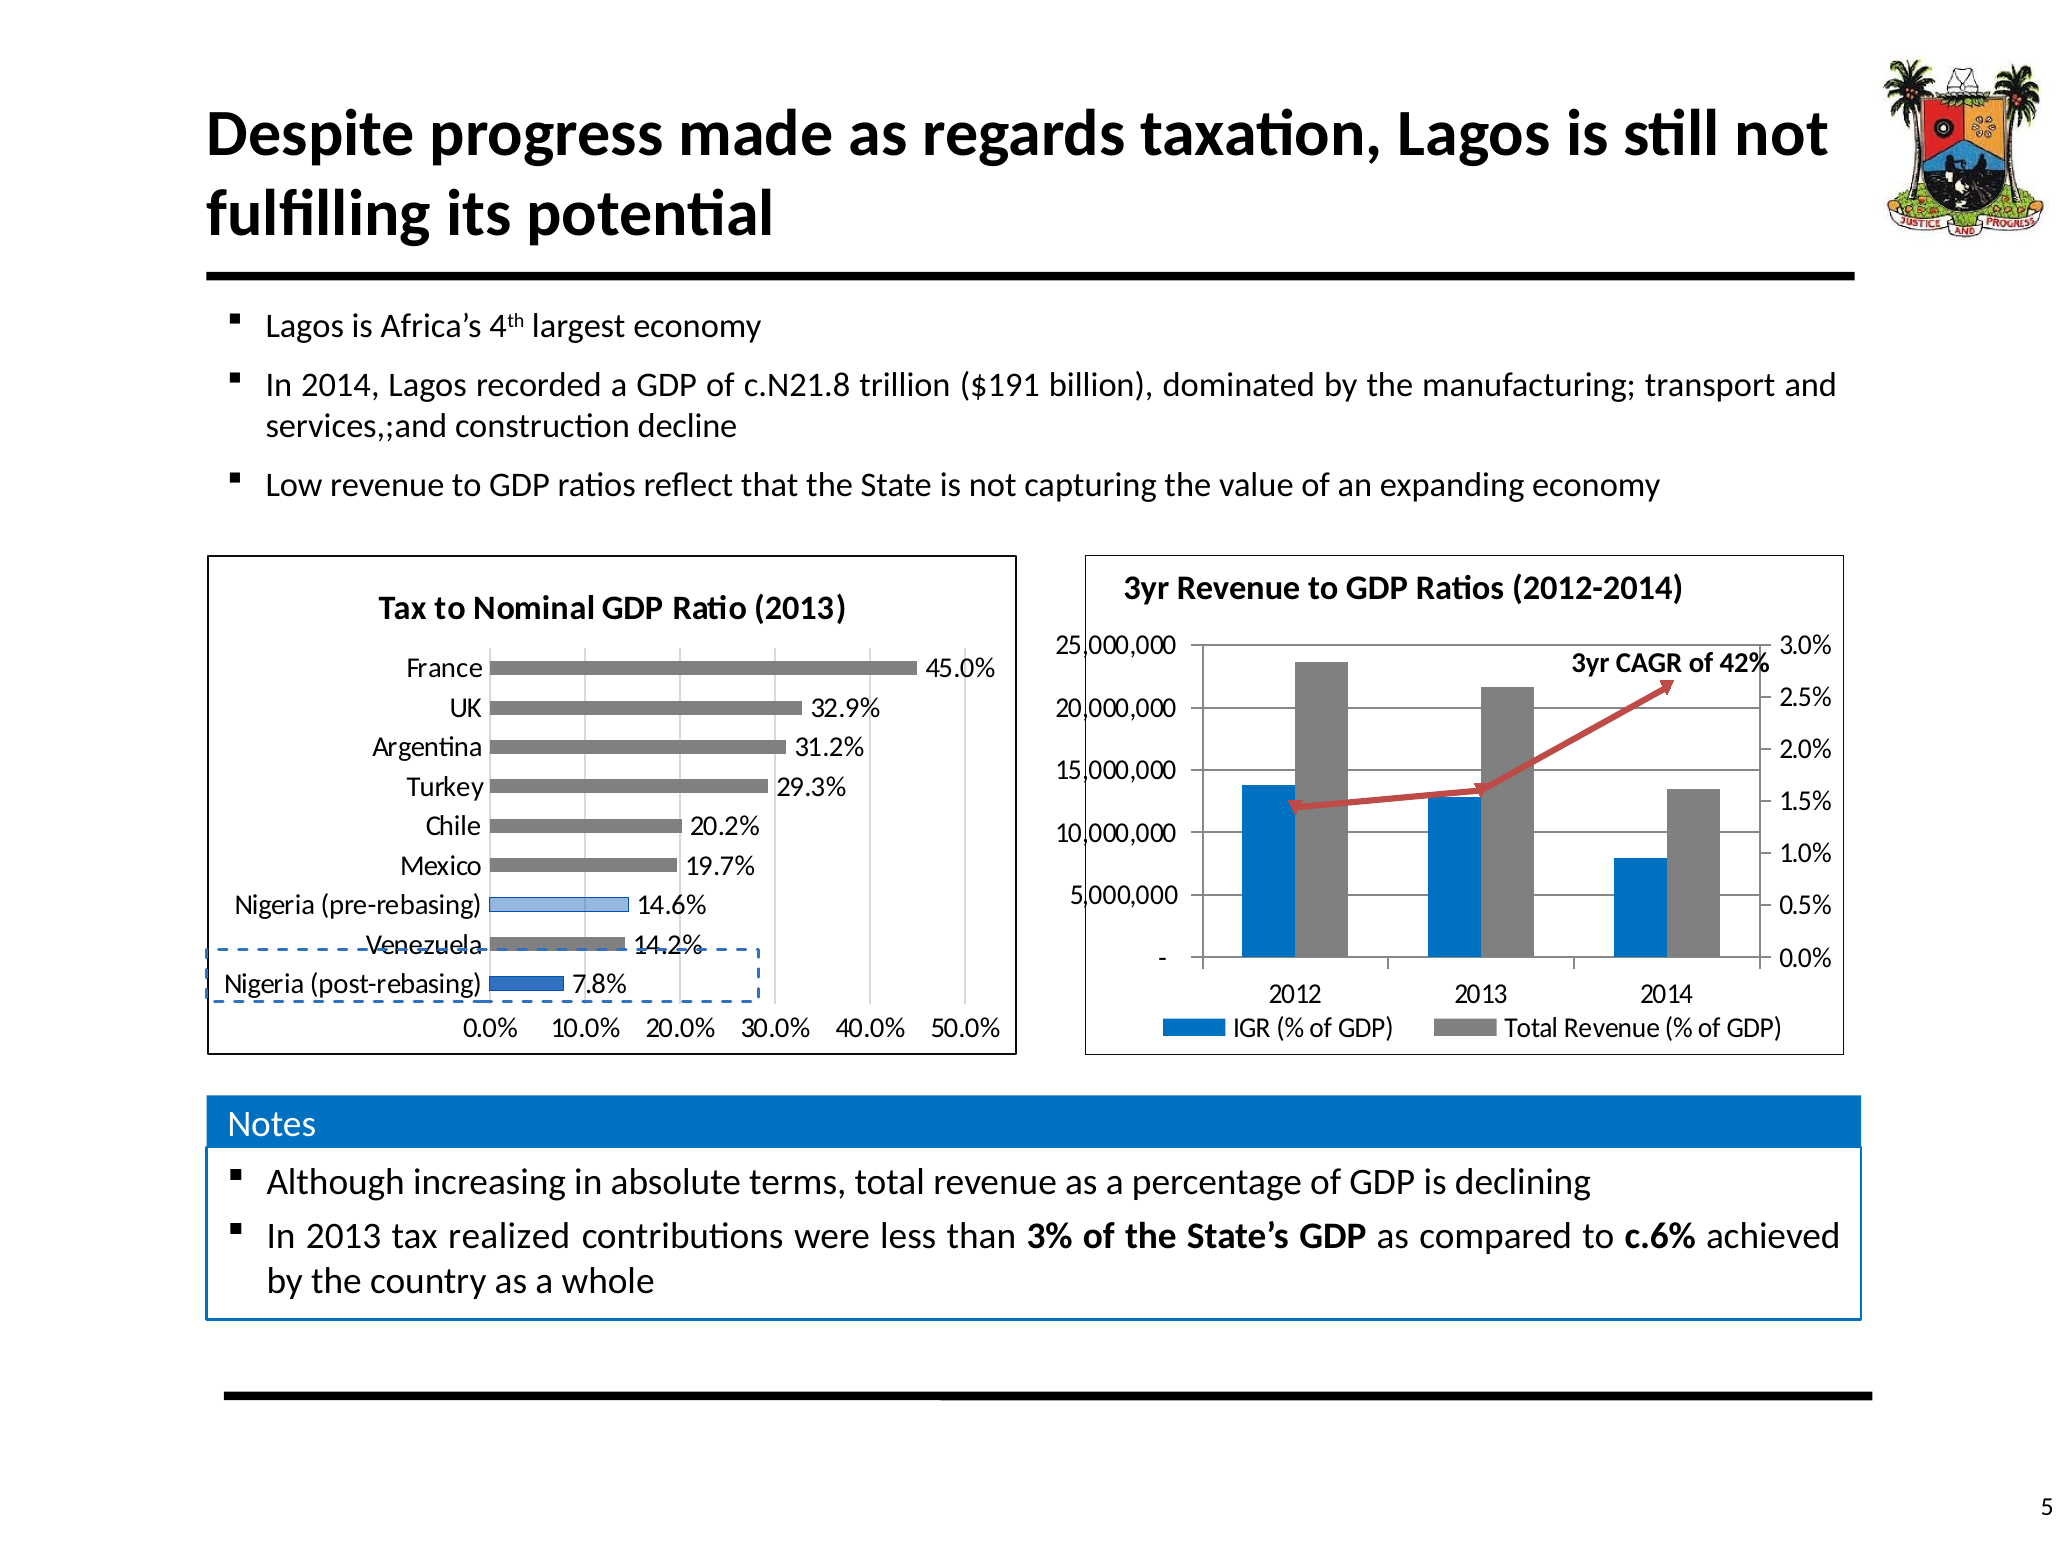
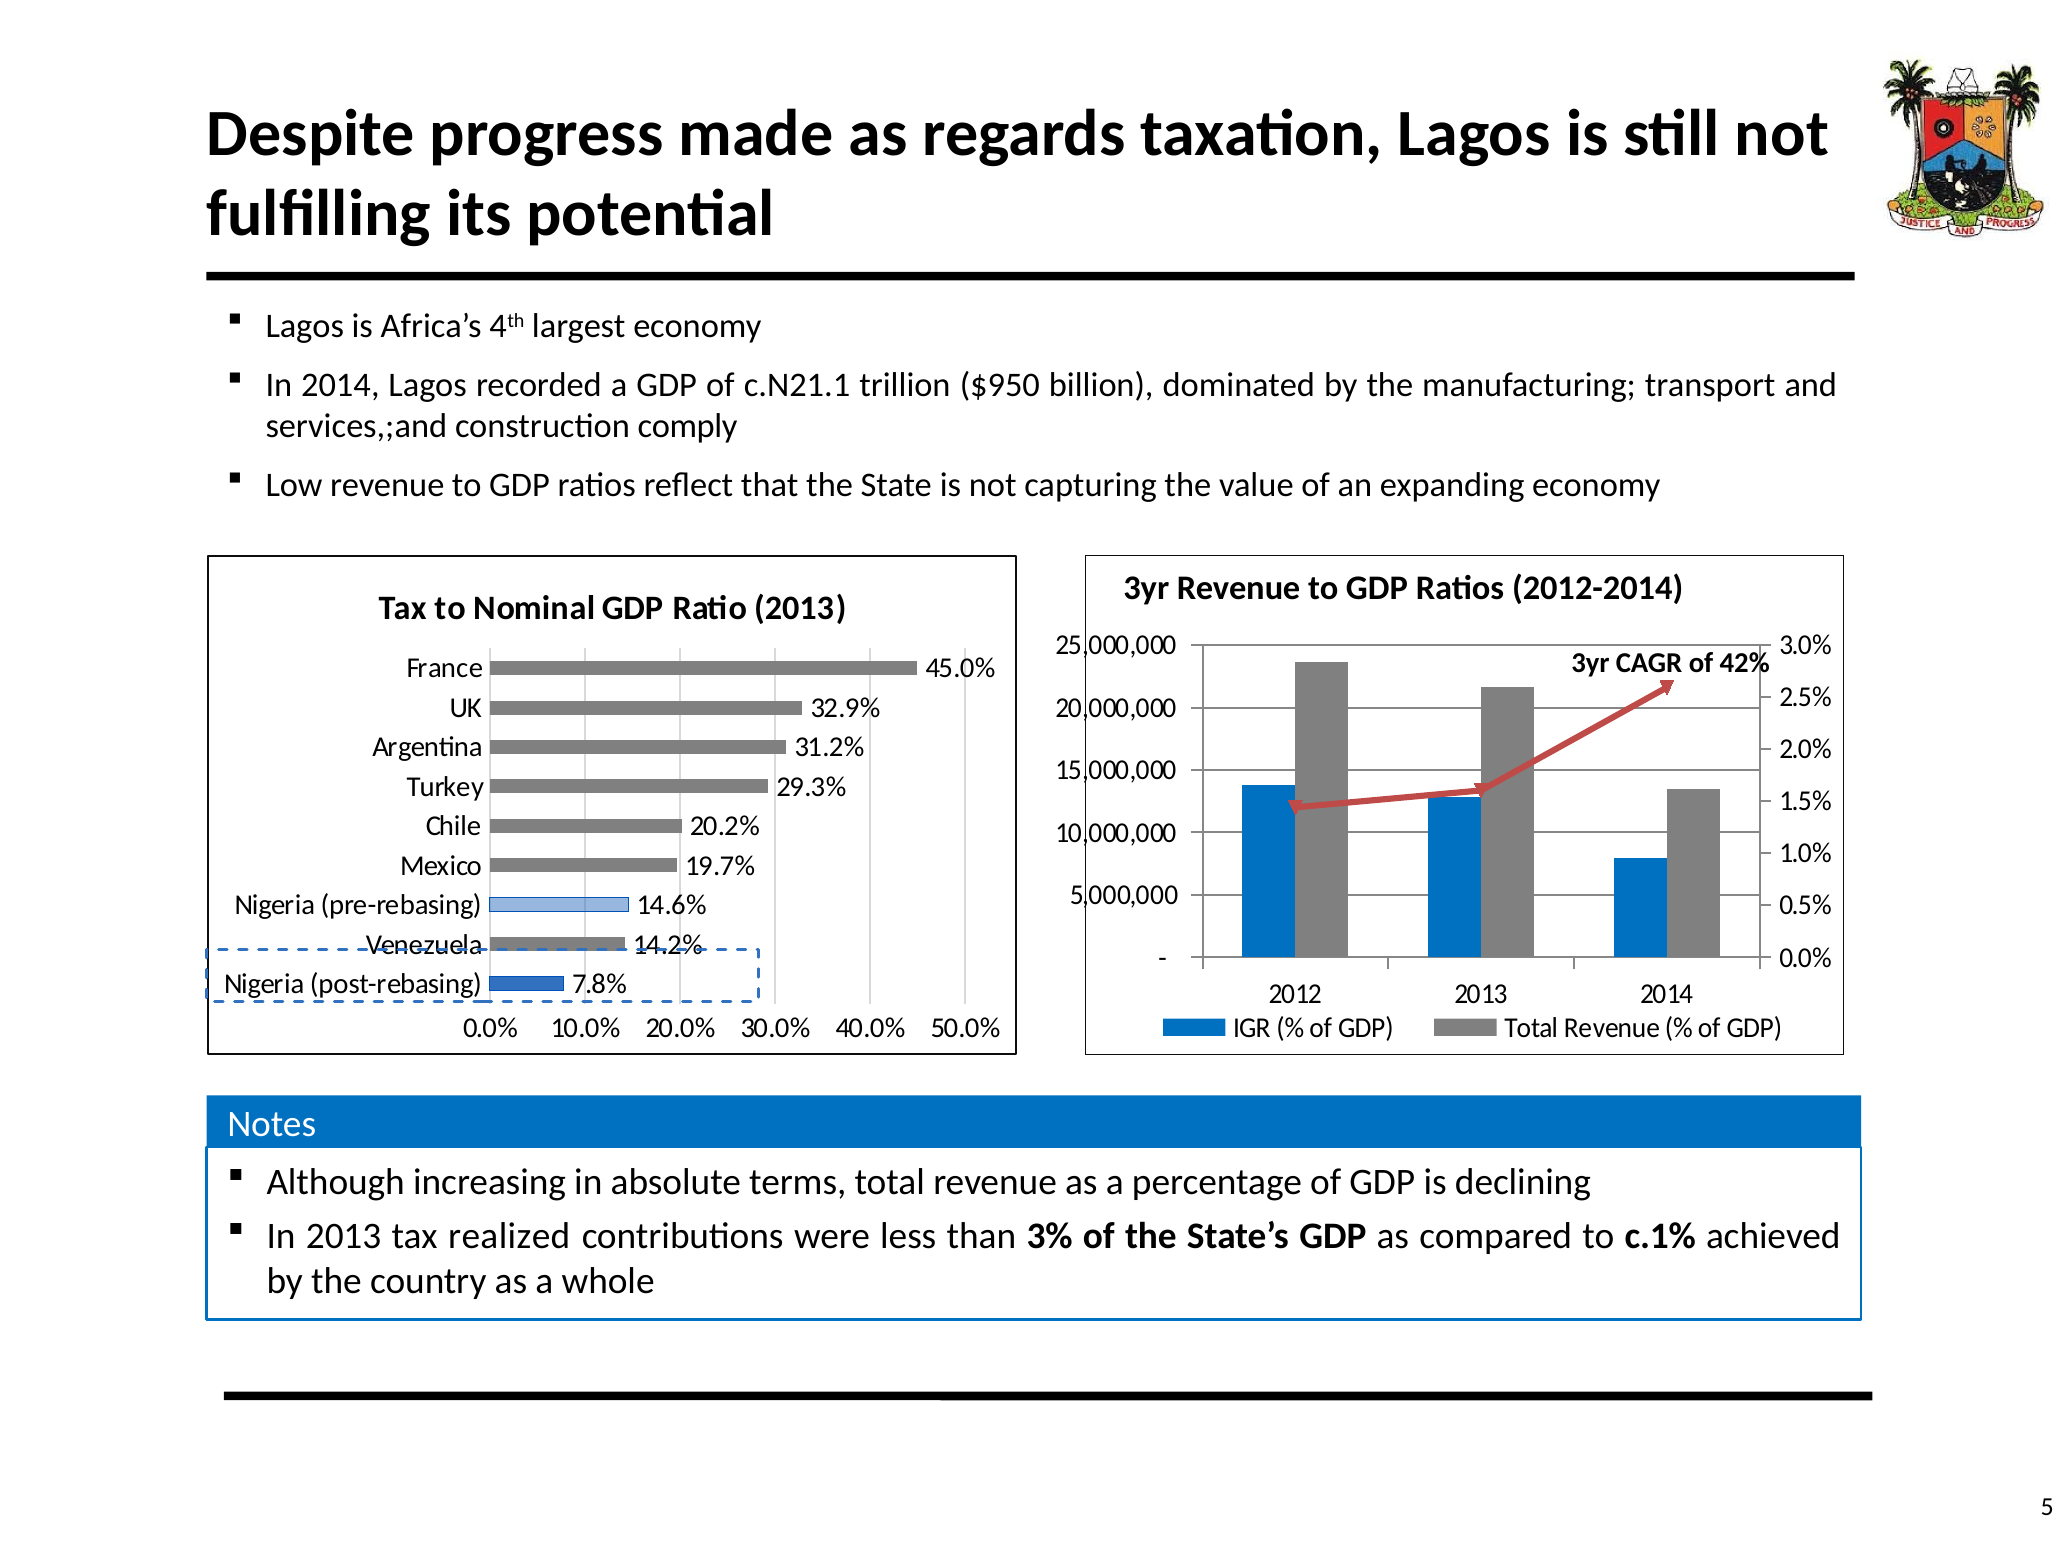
c.N21.8: c.N21.8 -> c.N21.1
$191: $191 -> $950
decline: decline -> comply
c.6%: c.6% -> c.1%
